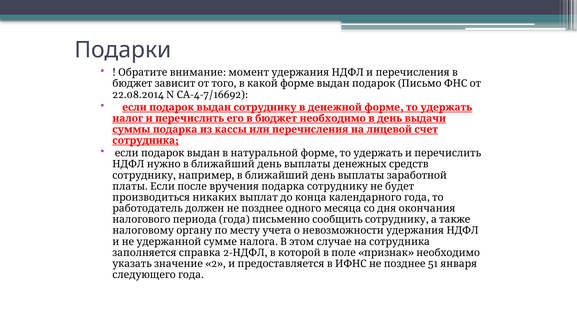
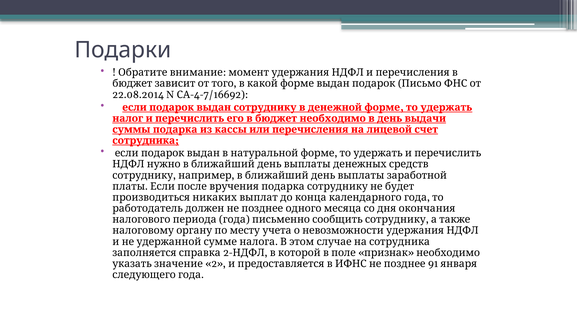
51: 51 -> 91
